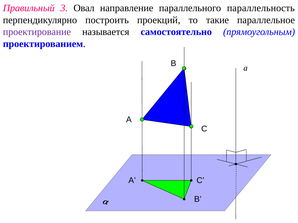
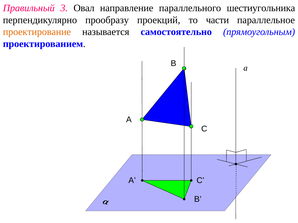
параллельность: параллельность -> шестиугольника
построить: построить -> прообразу
такие: такие -> части
проектирование colour: purple -> orange
